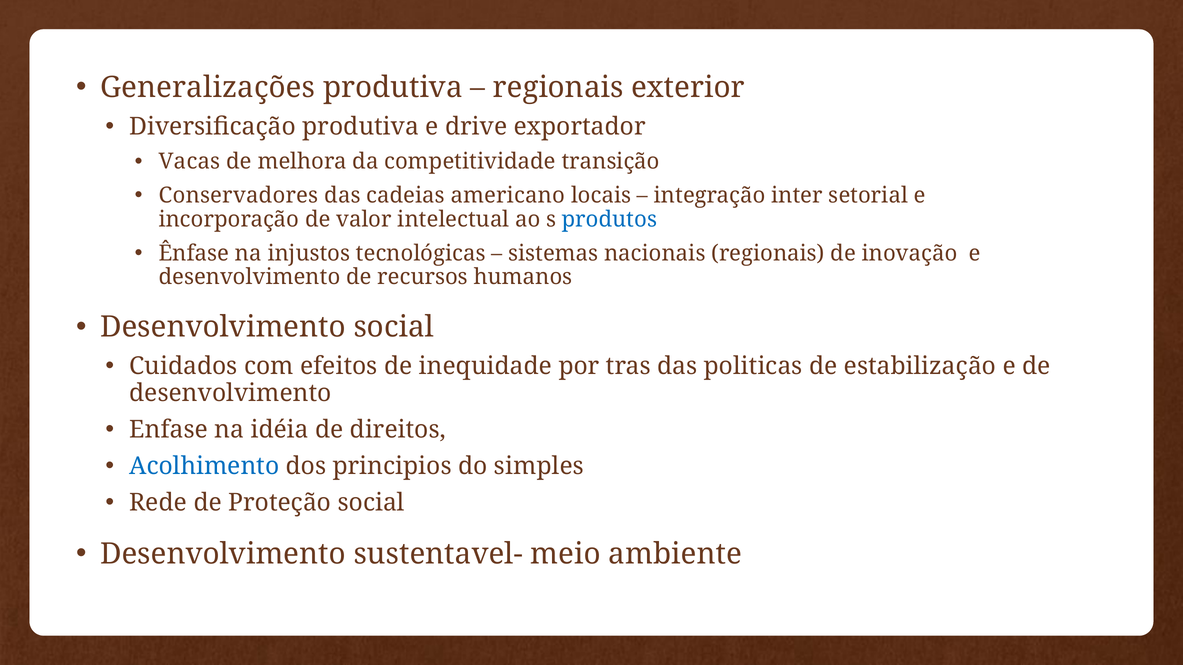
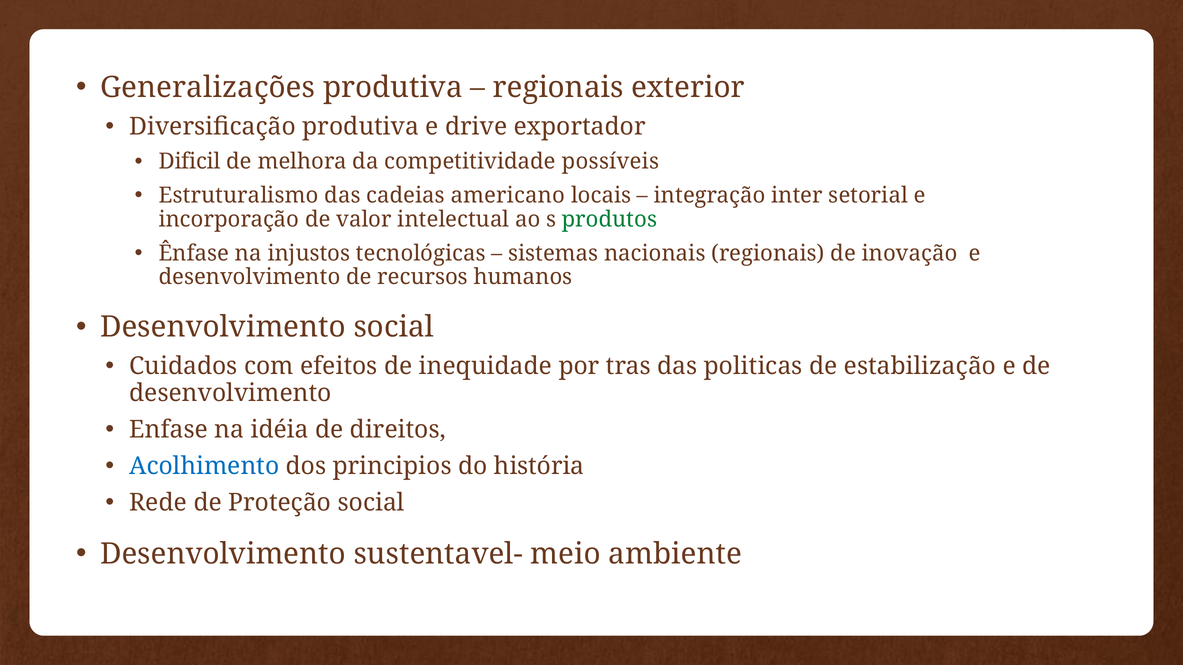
Vacas: Vacas -> Dificil
transição: transição -> possíveis
Conservadores: Conservadores -> Estruturalismo
produtos colour: blue -> green
simples: simples -> história
